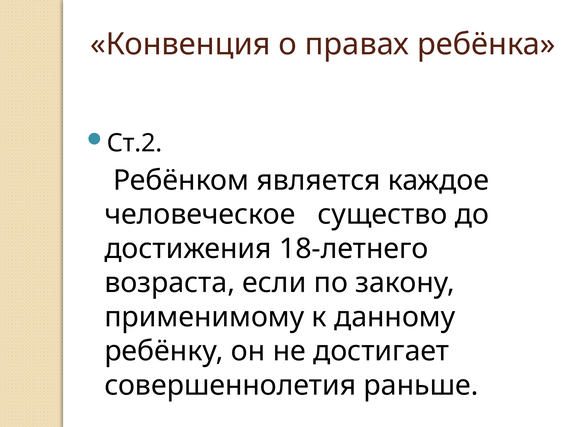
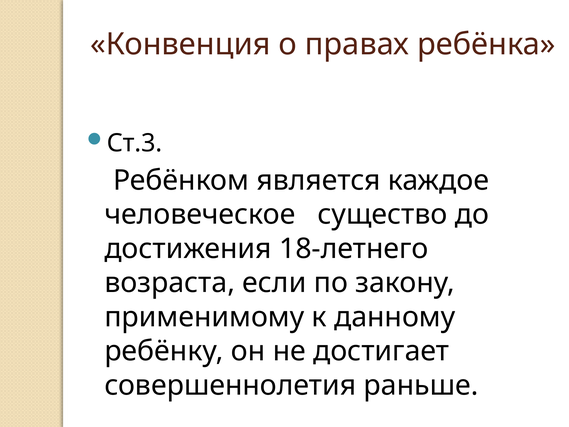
Ст.2: Ст.2 -> Ст.3
